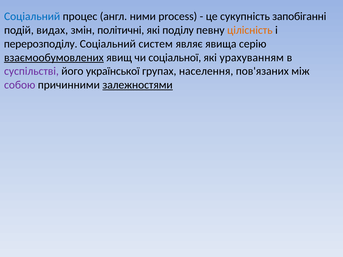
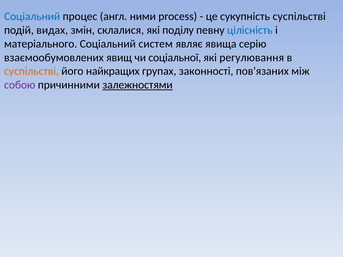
сукупність запобіганні: запобіганні -> суспільстві
політичні: політичні -> склалися
цілісність colour: orange -> blue
перерозподілу: перерозподілу -> матеріального
взаємообумовлених underline: present -> none
урахуванням: урахуванням -> регулювання
суспільстві at (31, 71) colour: purple -> orange
української: української -> найкращих
населення: населення -> законності
